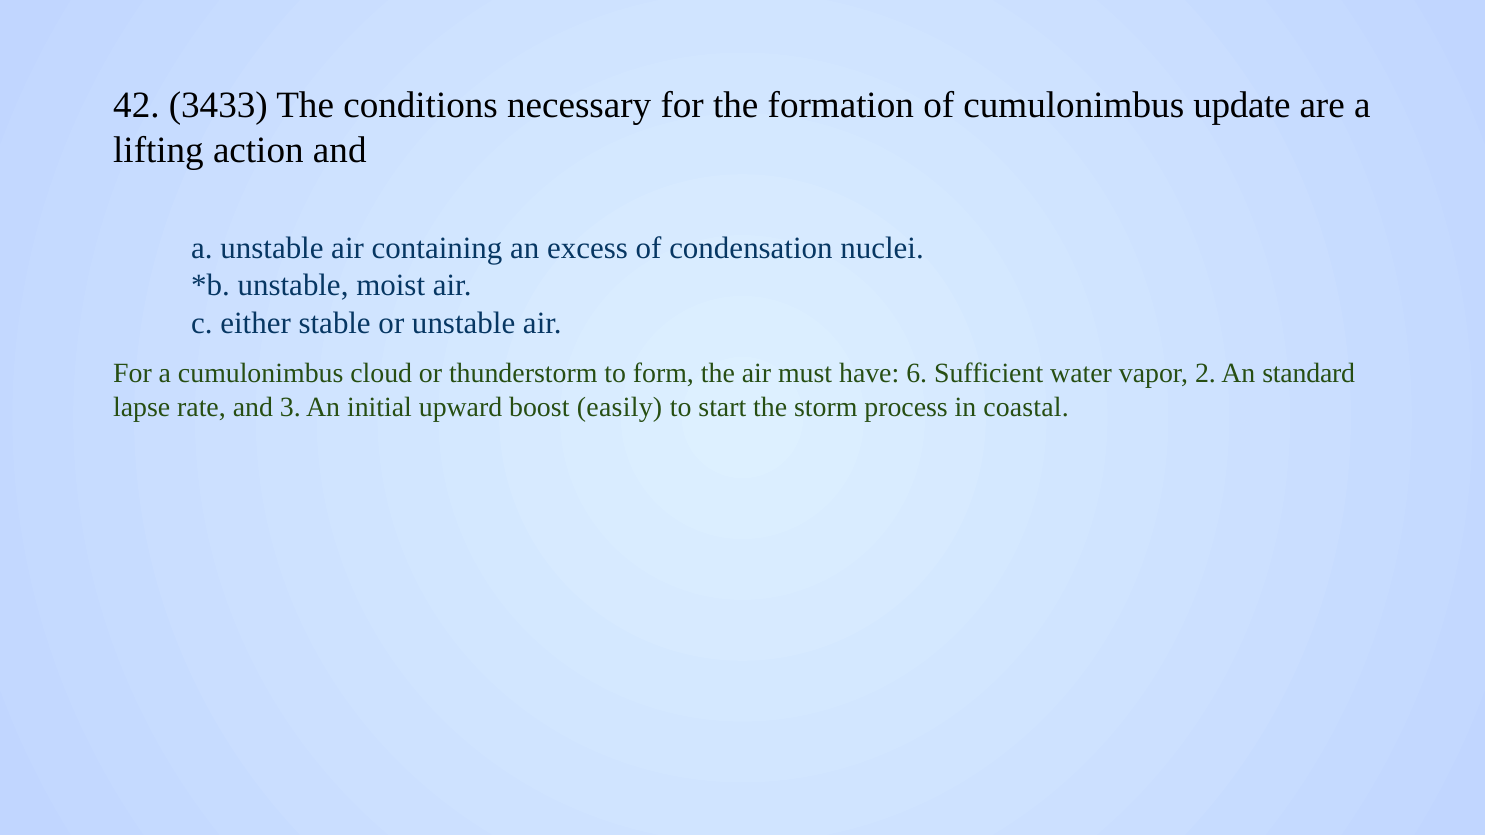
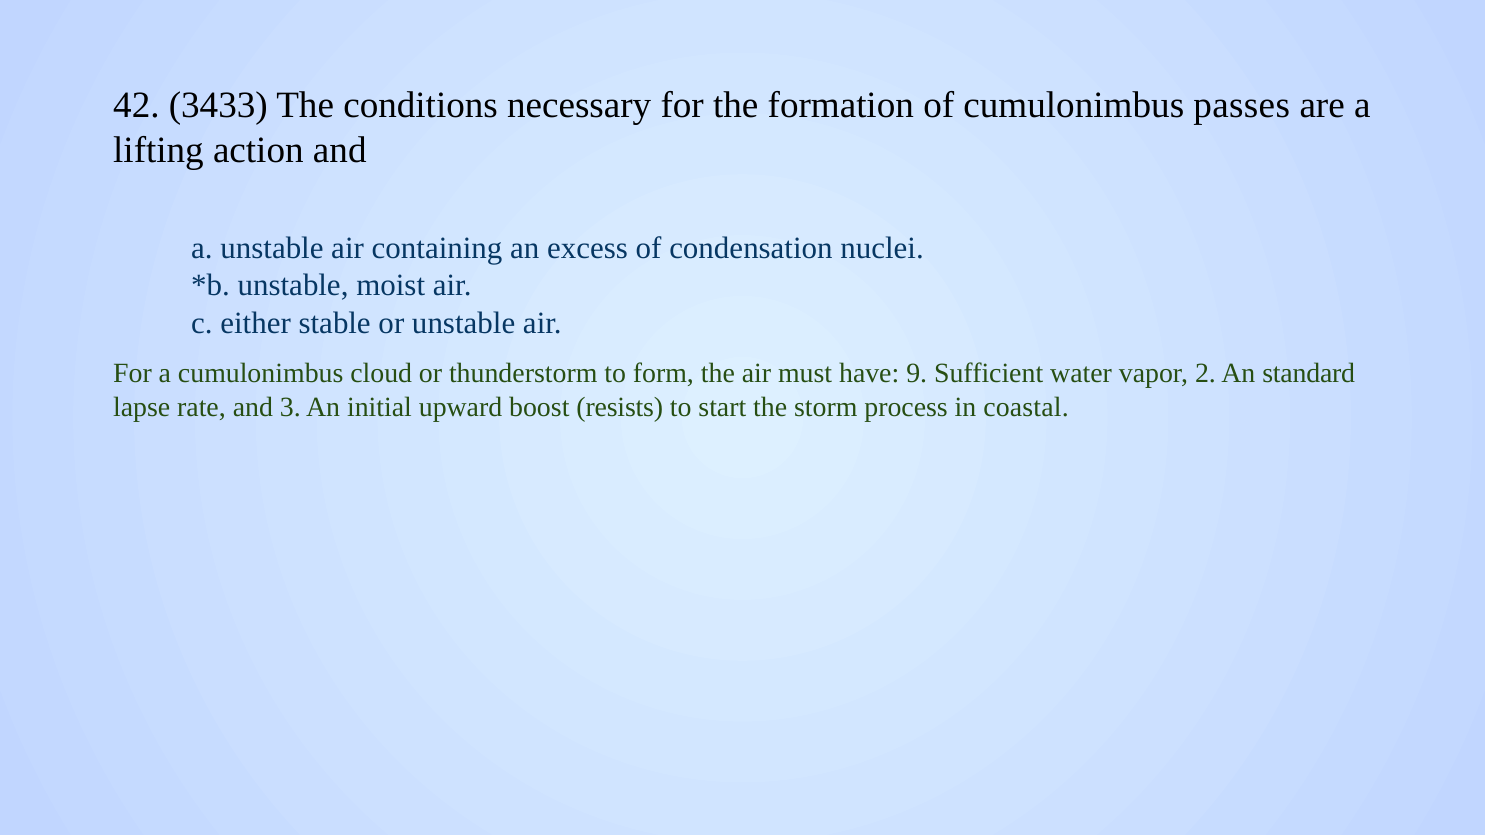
update: update -> passes
6: 6 -> 9
easily: easily -> resists
